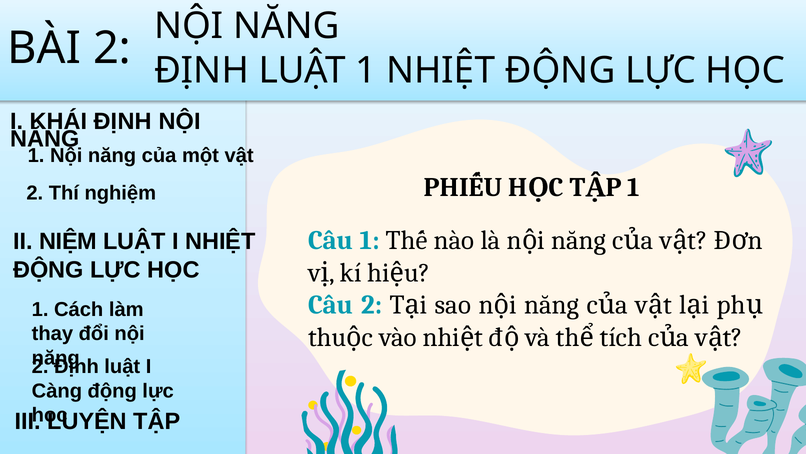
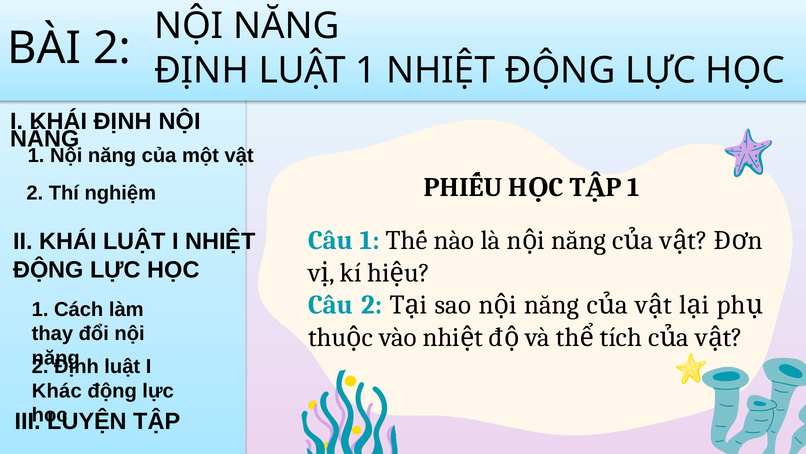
II NIỆM: NIỆM -> KHÁI
Càng: Càng -> Khác
